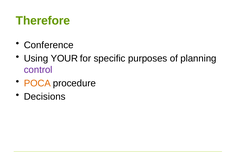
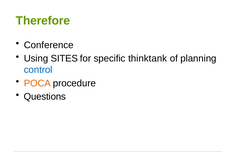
YOUR: YOUR -> SITES
purposes: purposes -> thinktank
control colour: purple -> blue
Decisions: Decisions -> Questions
